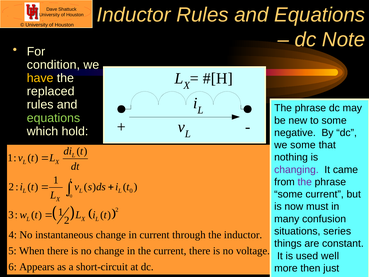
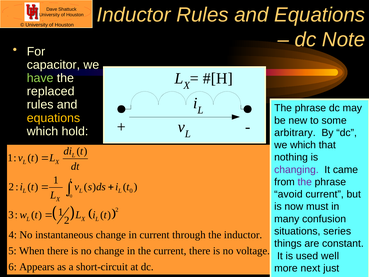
condition: condition -> capacitor
have colour: yellow -> light green
equations at (53, 118) colour: light green -> yellow
negative: negative -> arbitrary
we some: some -> which
some at (288, 194): some -> avoid
then: then -> next
